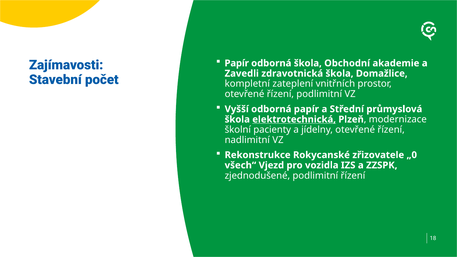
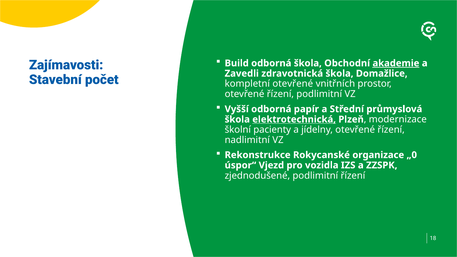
Papír at (237, 63): Papír -> Build
akademie underline: none -> present
kompletní zateplení: zateplení -> otevřené
zřizovatele: zřizovatele -> organizace
všech“: všech“ -> úspor“
